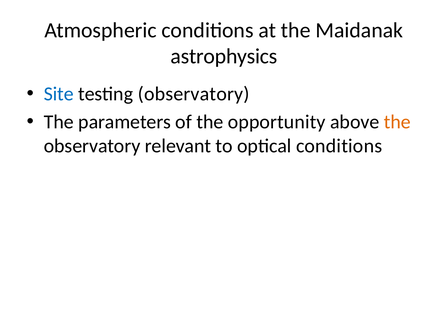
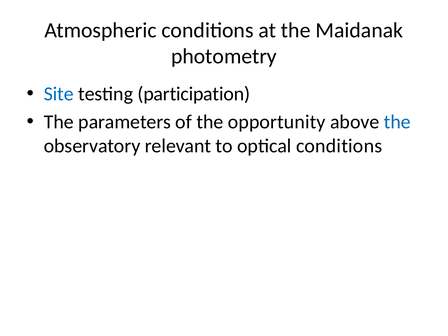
astrophysics: astrophysics -> photometry
testing observatory: observatory -> participation
the at (397, 122) colour: orange -> blue
